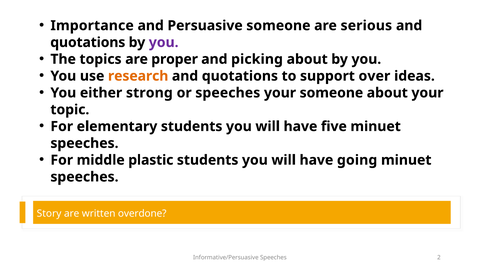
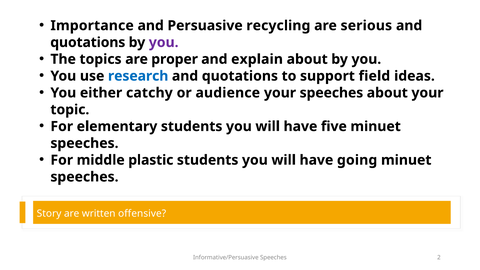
Persuasive someone: someone -> recycling
picking: picking -> explain
research colour: orange -> blue
over: over -> field
strong: strong -> catchy
or speeches: speeches -> audience
your someone: someone -> speeches
overdone: overdone -> offensive
